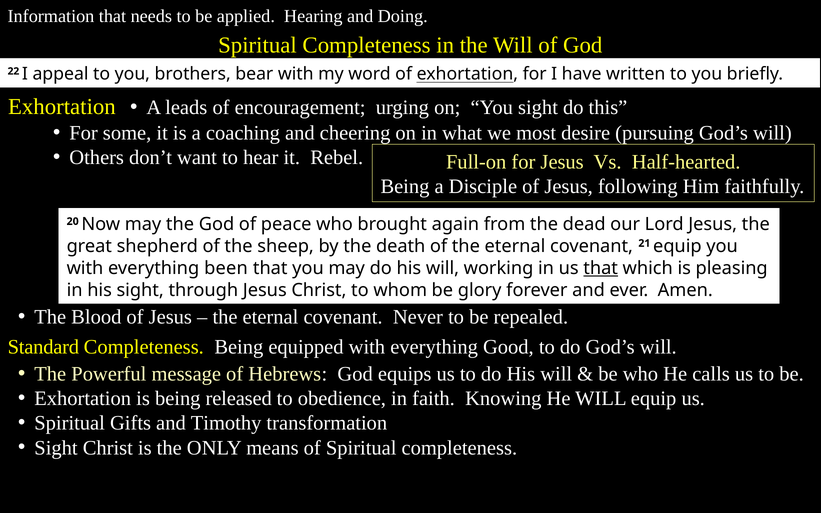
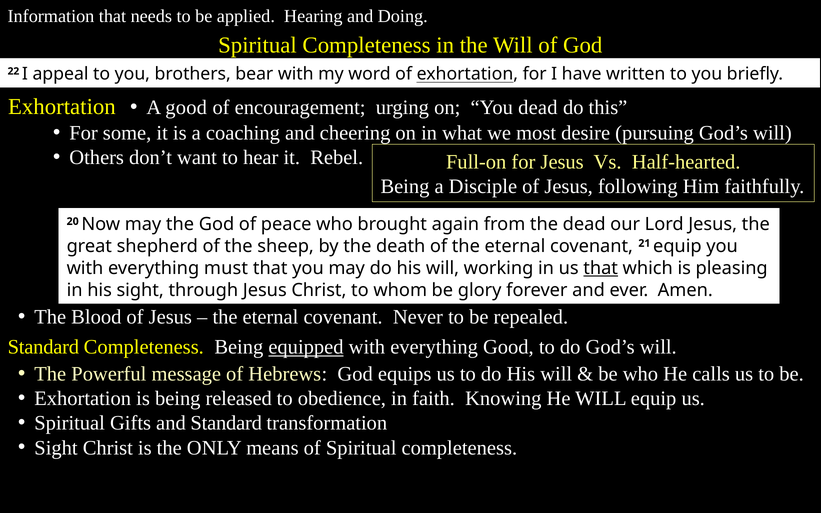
A leads: leads -> good
You sight: sight -> dead
been: been -> must
equipped underline: none -> present
and Timothy: Timothy -> Standard
